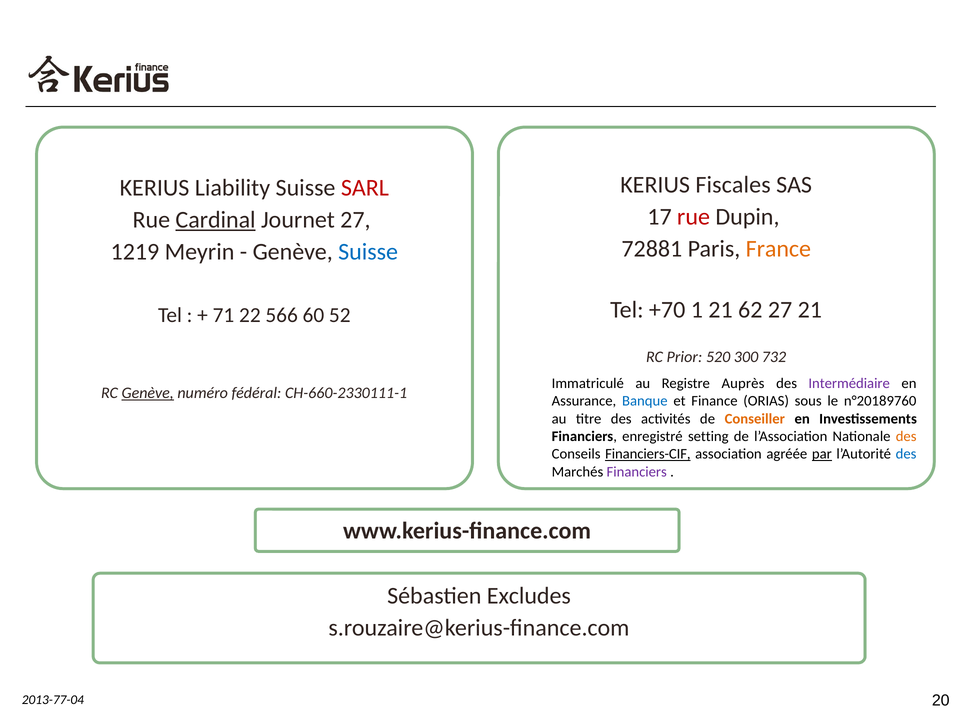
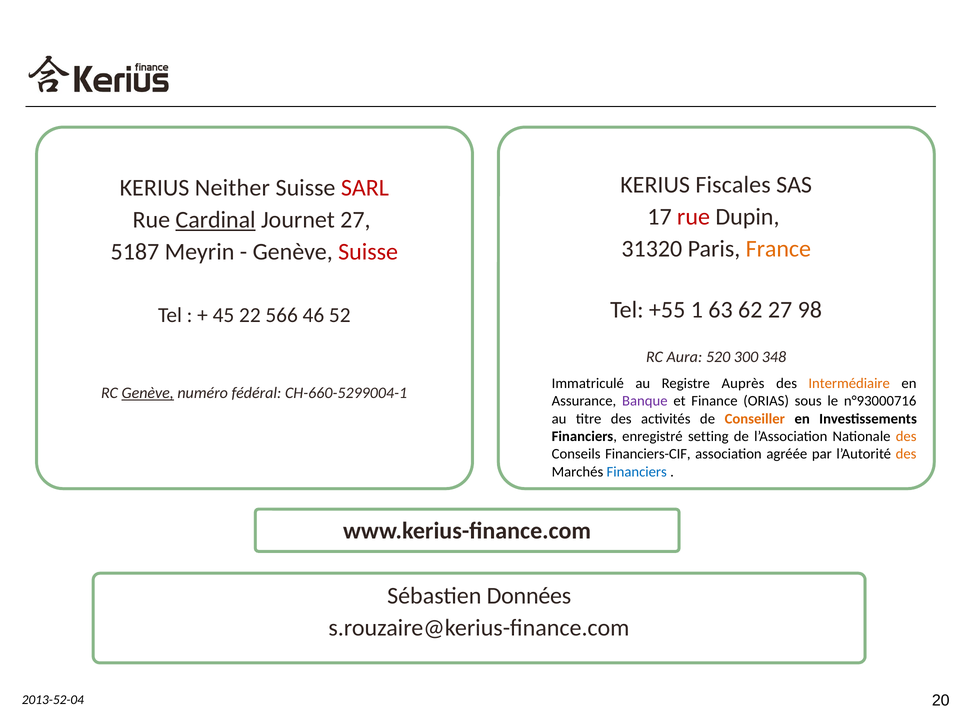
Liability: Liability -> Neither
72881: 72881 -> 31320
1219: 1219 -> 5187
Suisse at (368, 252) colour: blue -> red
+70: +70 -> +55
1 21: 21 -> 63
27 21: 21 -> 98
71: 71 -> 45
60: 60 -> 46
Prior: Prior -> Aura
732: 732 -> 348
Intermédiaire colour: purple -> orange
CH-660-2330111-1: CH-660-2330111-1 -> CH-660-5299004-1
Banque colour: blue -> purple
n°20189760: n°20189760 -> n°93000716
Financiers-CIF underline: present -> none
par underline: present -> none
des at (906, 454) colour: blue -> orange
Financiers at (637, 472) colour: purple -> blue
Excludes: Excludes -> Données
2013-77-04: 2013-77-04 -> 2013-52-04
